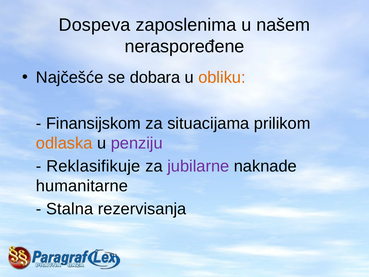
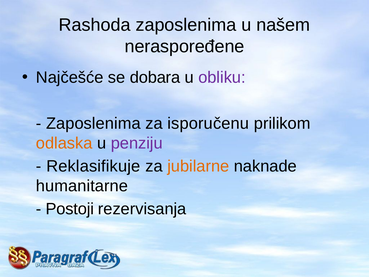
Dospeva: Dospeva -> Rashoda
obliku colour: orange -> purple
Finansijskom at (93, 123): Finansijskom -> Zaposlenima
situacijama: situacijama -> isporučenu
jubilarne colour: purple -> orange
Stalna: Stalna -> Postoji
